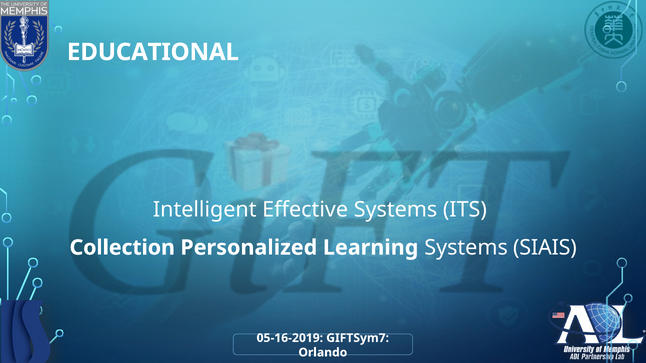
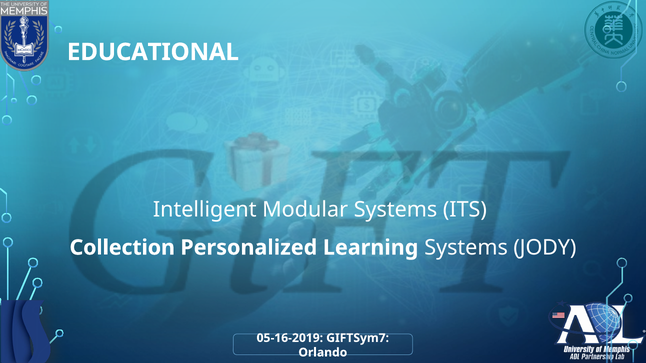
Effective: Effective -> Modular
SIAIS: SIAIS -> JODY
